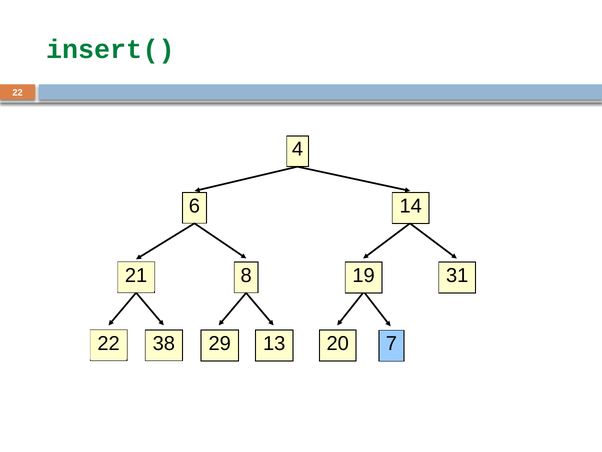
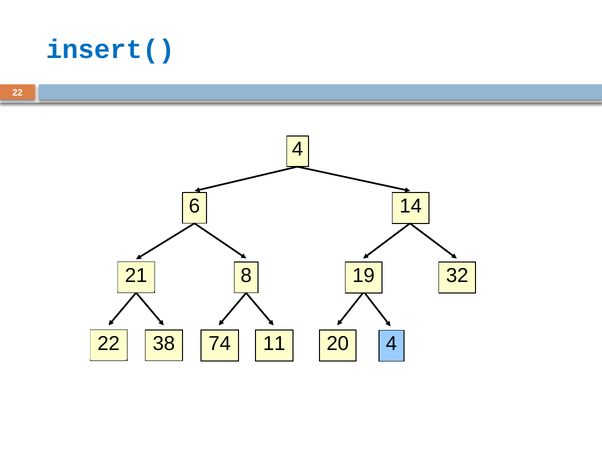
insert( colour: green -> blue
31: 31 -> 32
29: 29 -> 74
13: 13 -> 11
20 7: 7 -> 4
